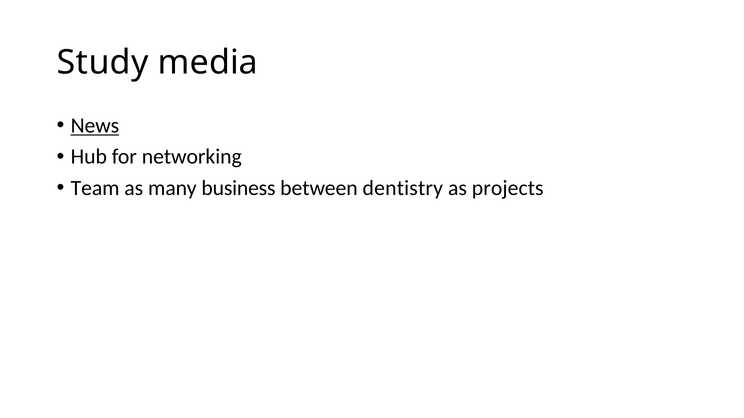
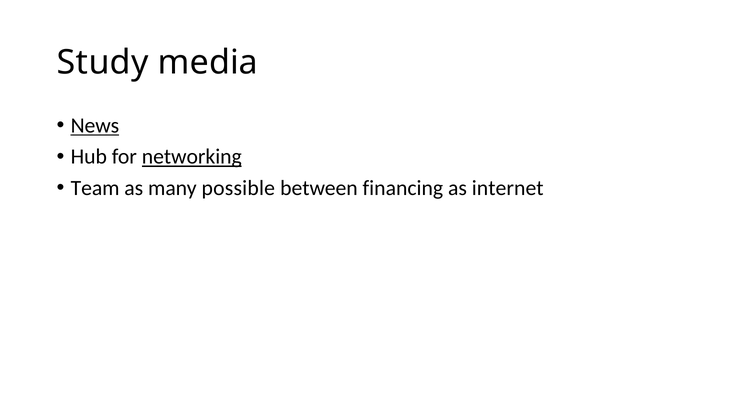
networking underline: none -> present
business: business -> possible
dentistry: dentistry -> financing
projects: projects -> internet
